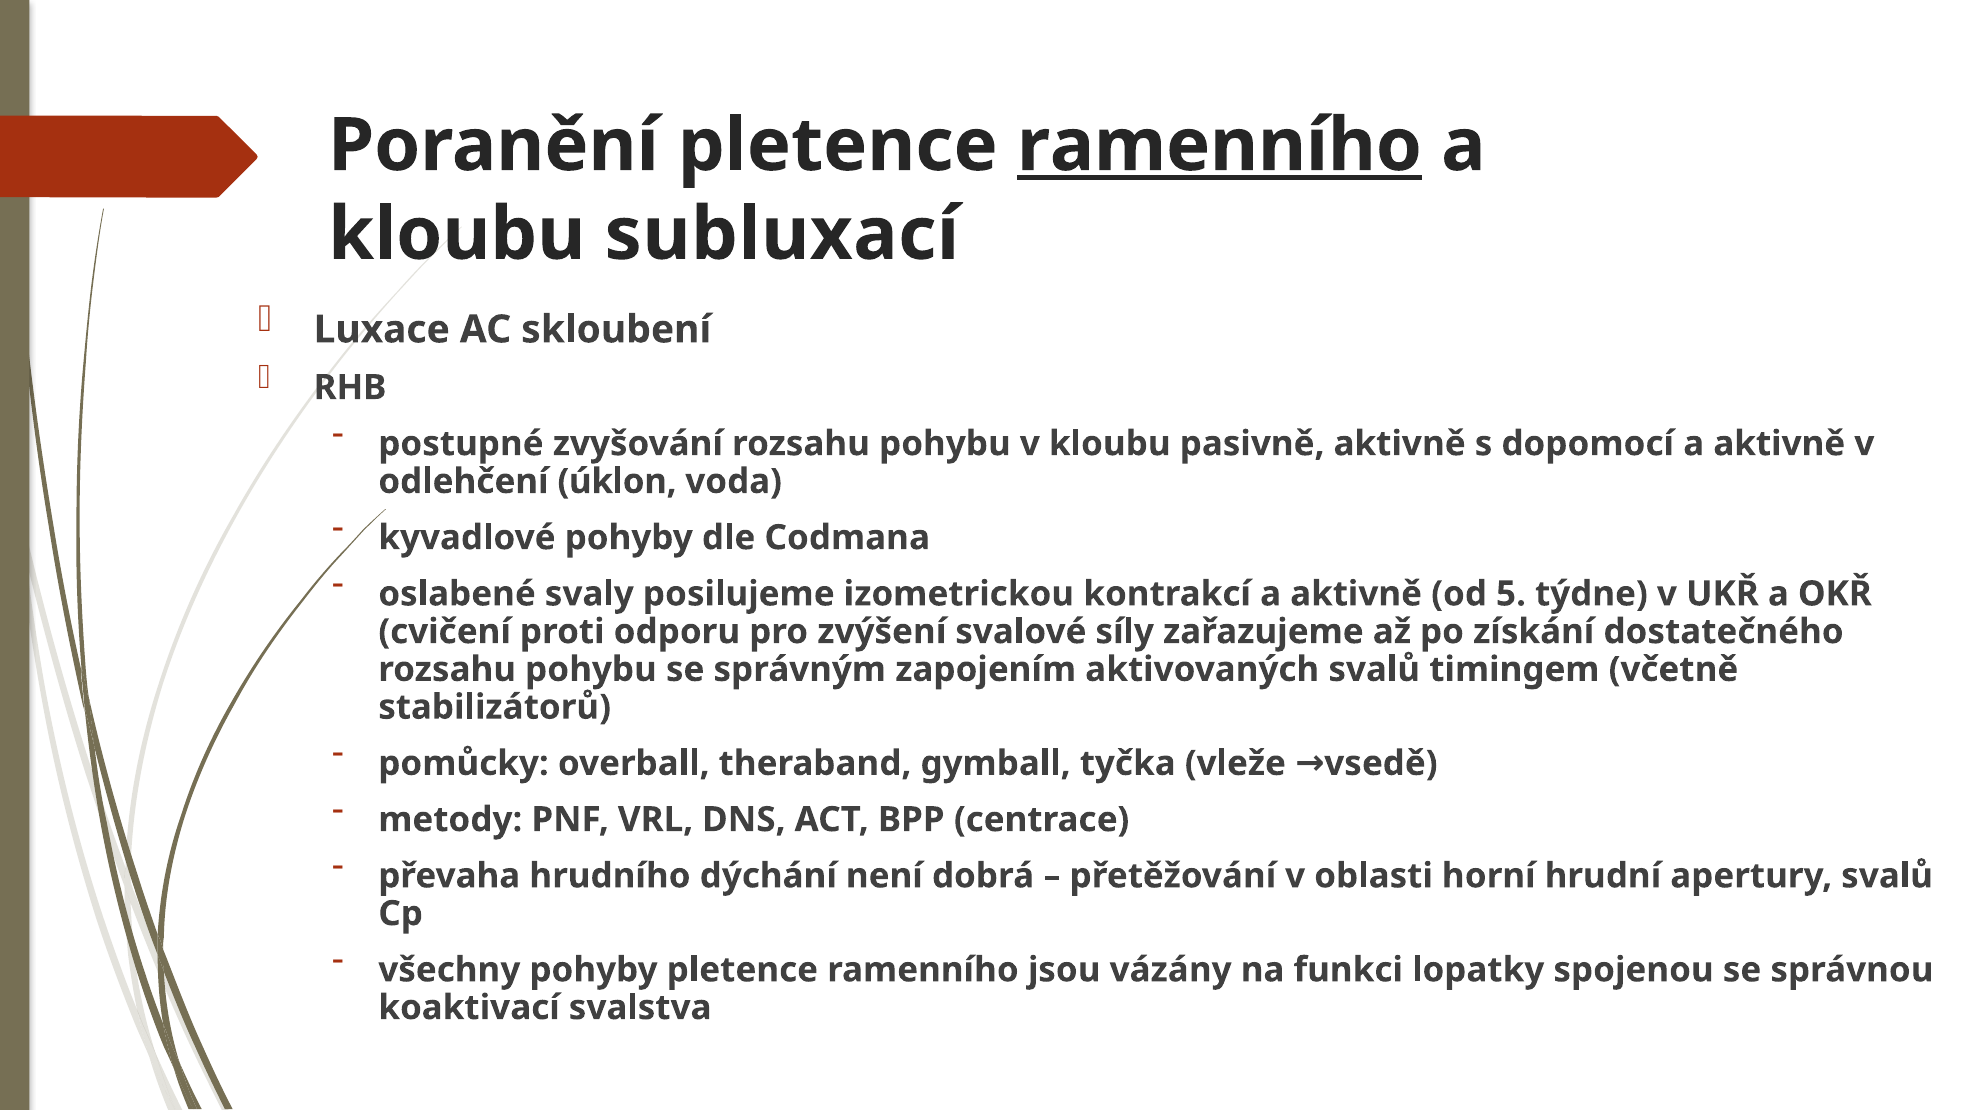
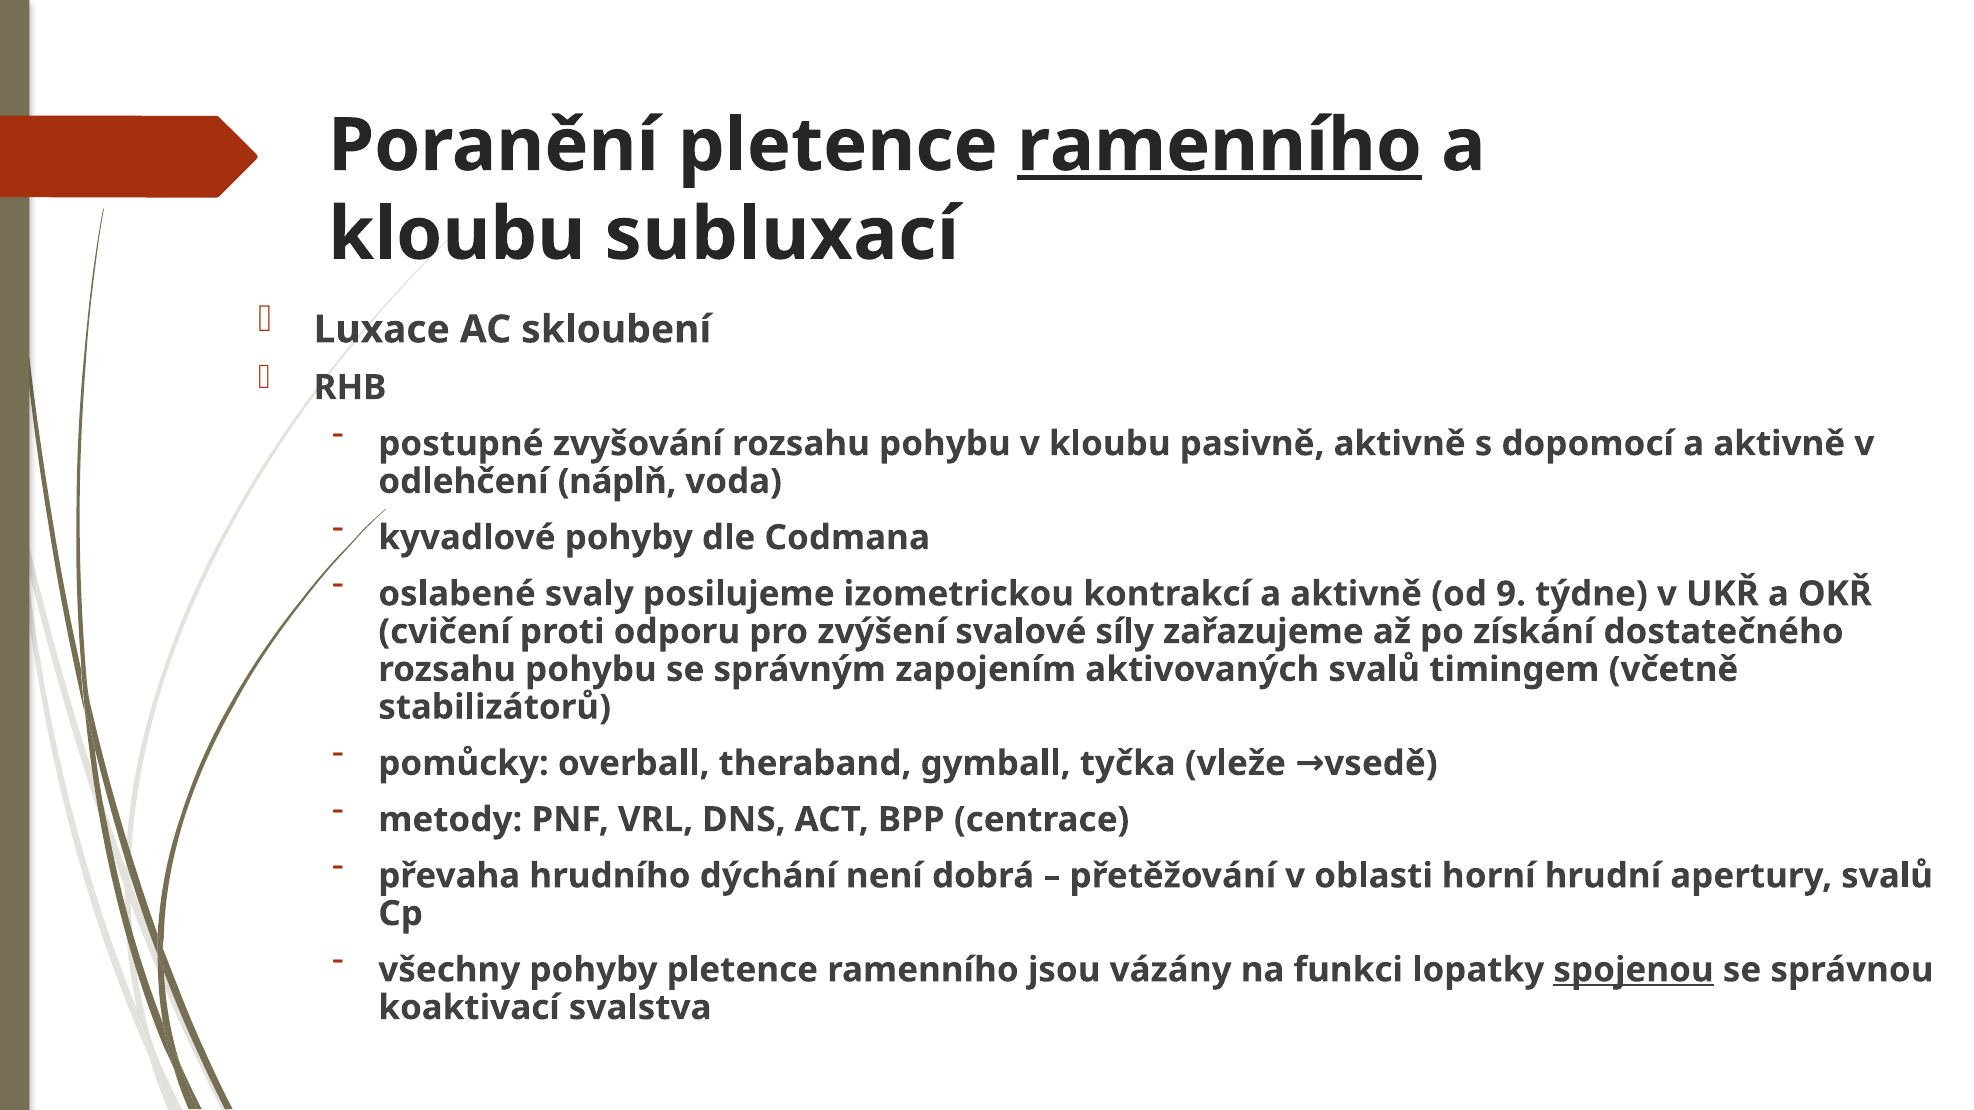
úklon: úklon -> náplň
5: 5 -> 9
spojenou underline: none -> present
